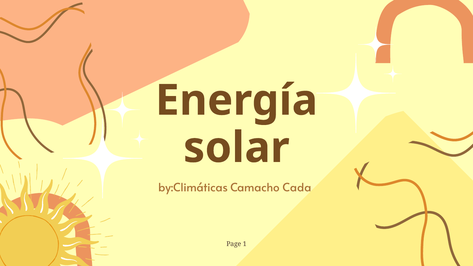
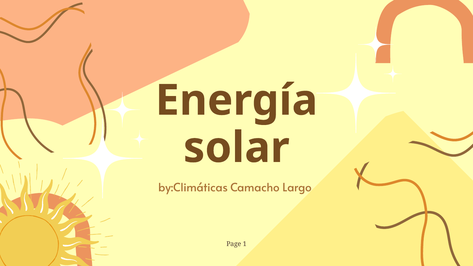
Cada: Cada -> Largo
